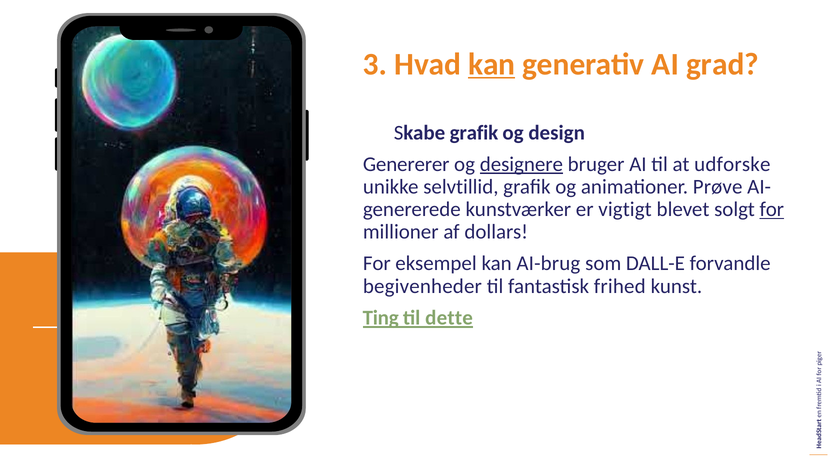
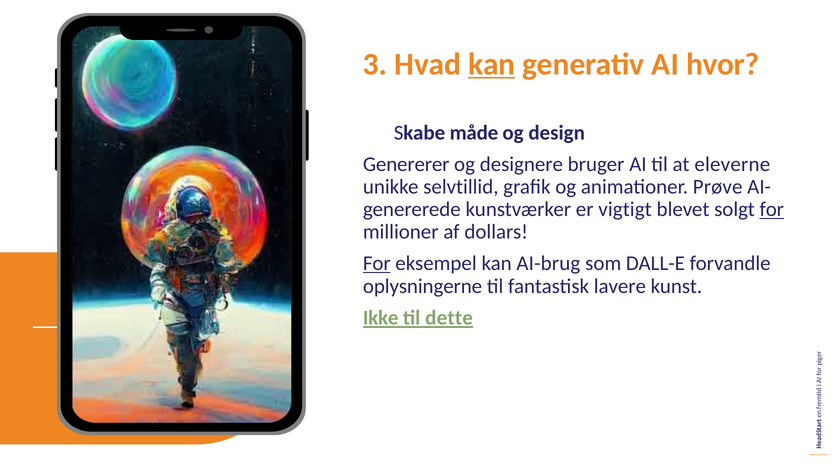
grad: grad -> hvor
grafik at (474, 133): grafik -> måde
designere underline: present -> none
udforske: udforske -> eleverne
For at (377, 263) underline: none -> present
begivenheder: begivenheder -> oplysningerne
frihed: frihed -> lavere
Ting: Ting -> Ikke
